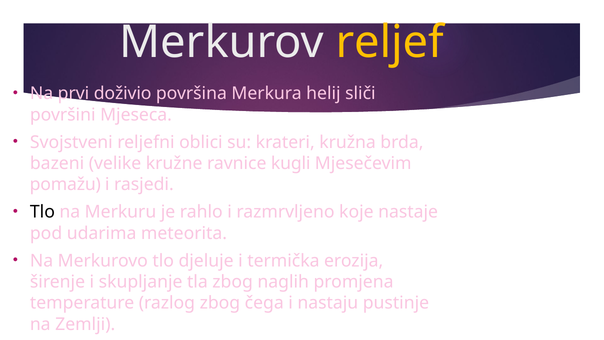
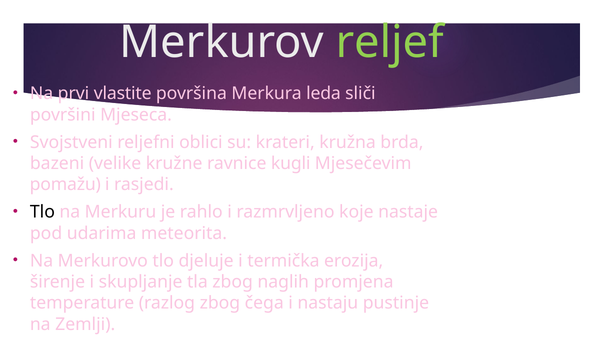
reljef colour: yellow -> light green
doživio: doživio -> vlastite
helij: helij -> leda
